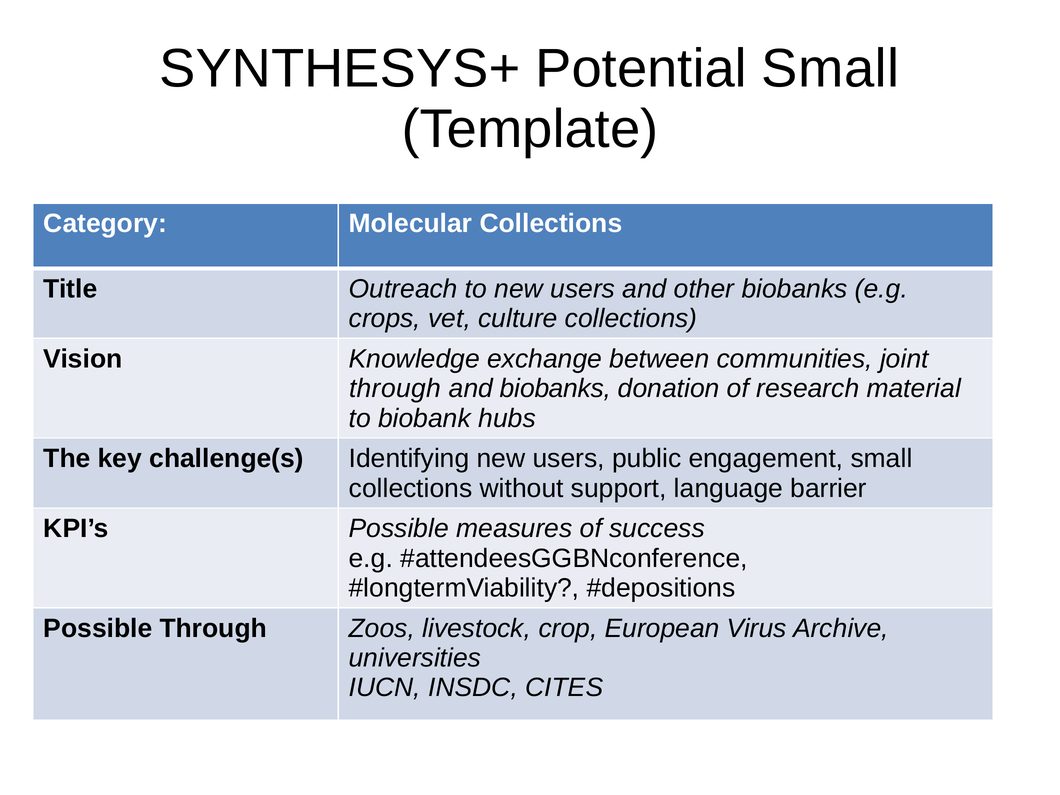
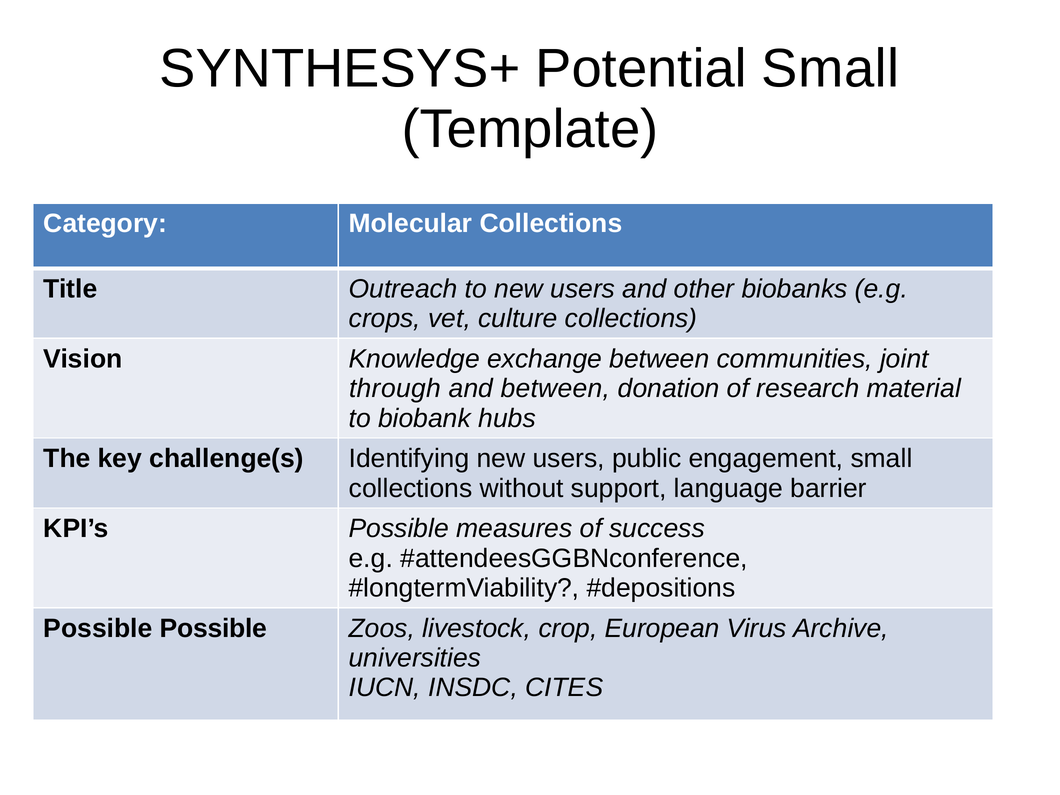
and biobanks: biobanks -> between
Possible Through: Through -> Possible
